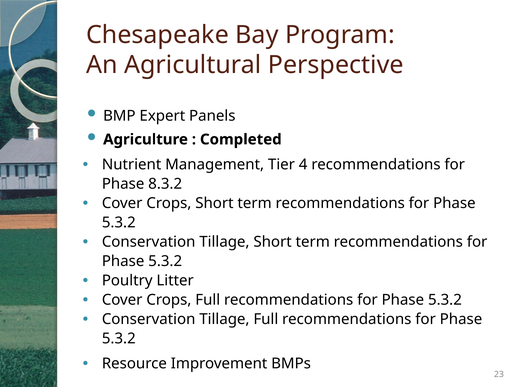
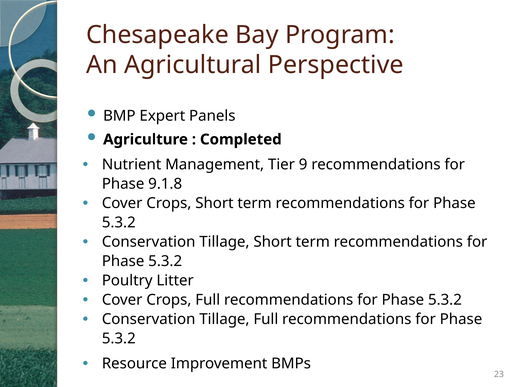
4: 4 -> 9
8.3.2: 8.3.2 -> 9.1.8
